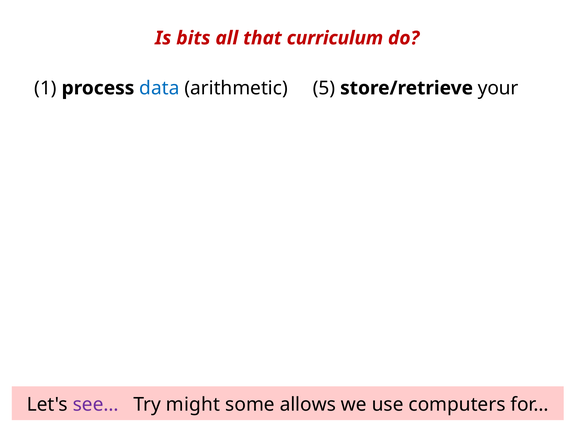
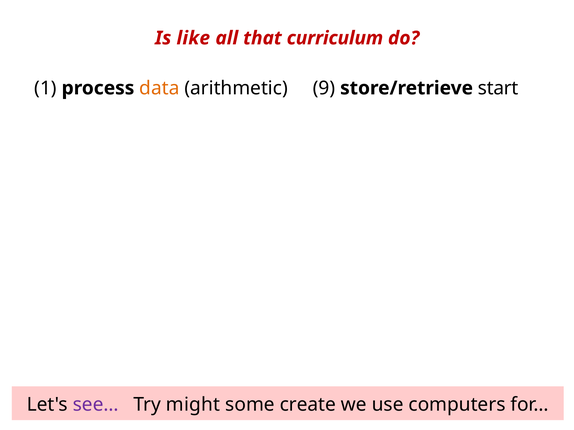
bits: bits -> like
data colour: blue -> orange
5: 5 -> 9
your: your -> start
allows: allows -> create
